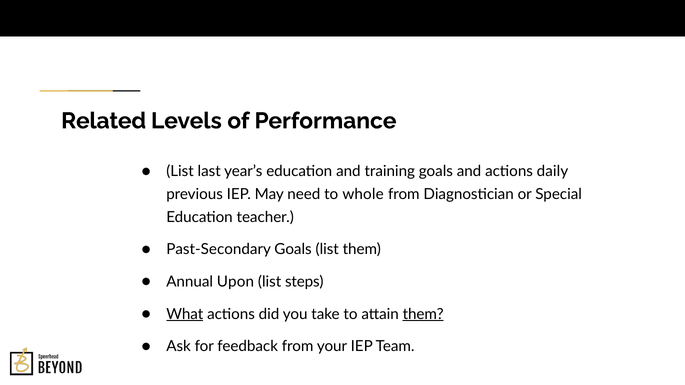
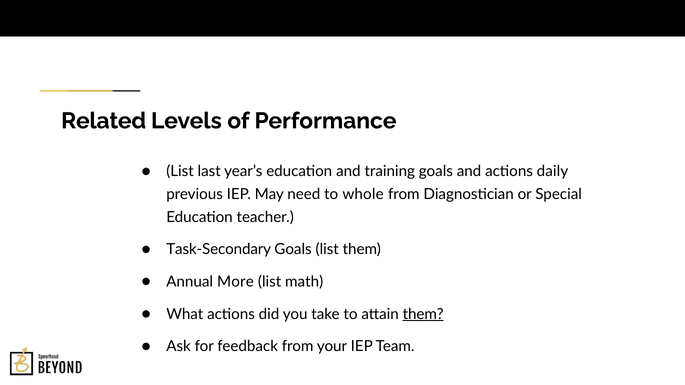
Past-Secondary: Past-Secondary -> Task-Secondary
Upon: Upon -> More
steps: steps -> math
What underline: present -> none
